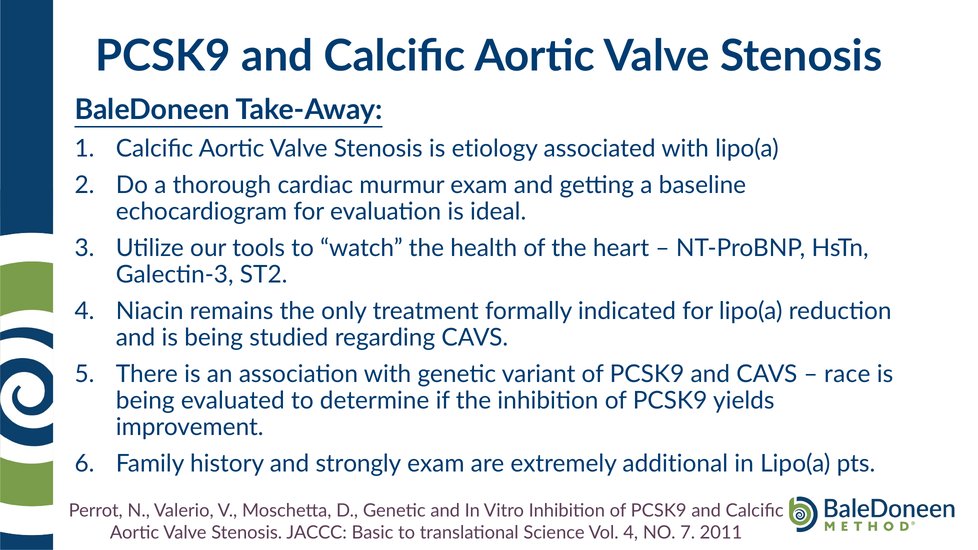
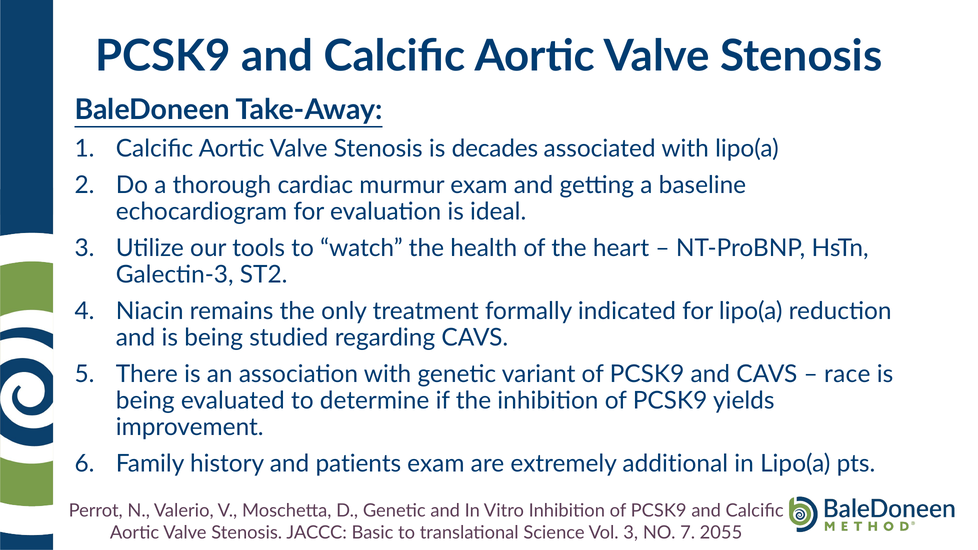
etiology: etiology -> decades
strongly: strongly -> patients
Vol 4: 4 -> 3
2011: 2011 -> 2055
